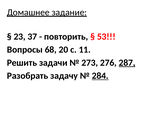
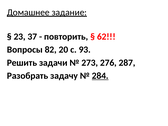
53: 53 -> 62
68: 68 -> 82
11: 11 -> 93
287 underline: present -> none
